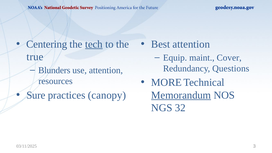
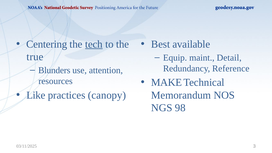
Best attention: attention -> available
Cover: Cover -> Detail
Questions: Questions -> Reference
MORE: MORE -> MAKE
Sure: Sure -> Like
Memorandum underline: present -> none
32: 32 -> 98
